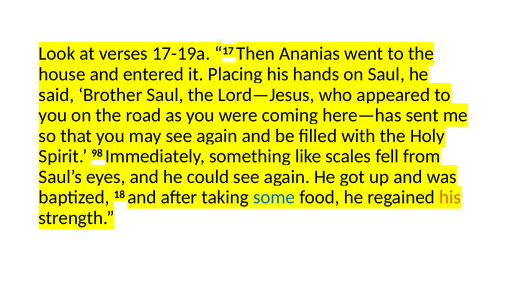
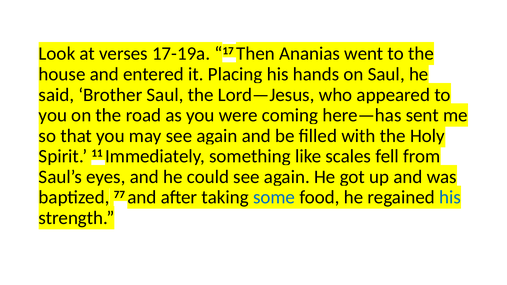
98: 98 -> 11
18: 18 -> 77
his at (450, 198) colour: orange -> blue
